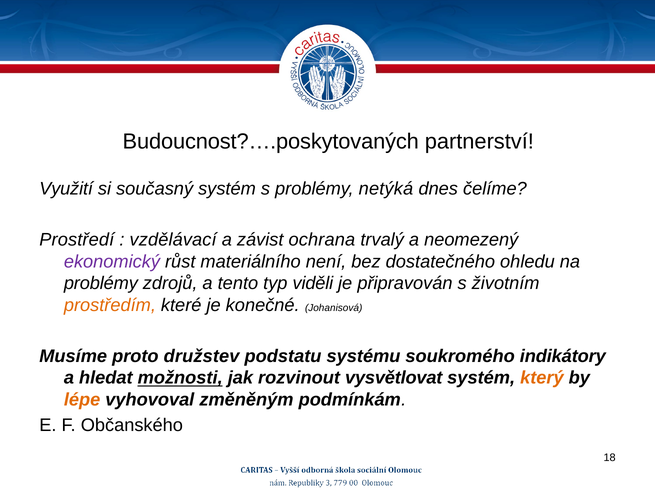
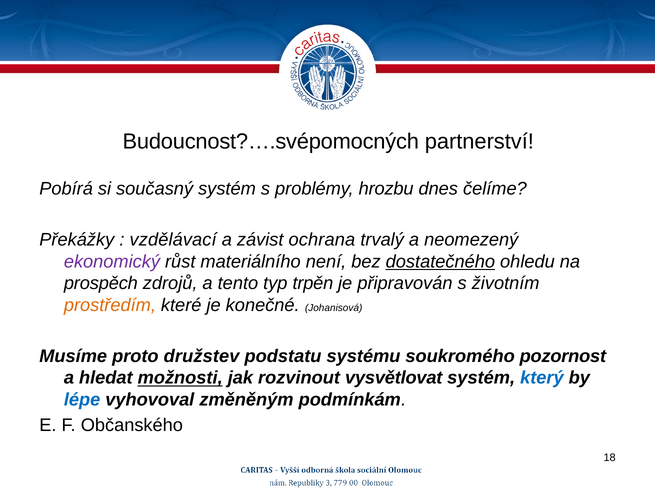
Budoucnost?….poskytovaných: Budoucnost?….poskytovaných -> Budoucnost?….svépomocných
Využití: Využití -> Pobírá
netýká: netýká -> hrozbu
Prostředí: Prostředí -> Překážky
dostatečného underline: none -> present
problémy at (101, 284): problémy -> prospěch
viděli: viděli -> trpěn
indikátory: indikátory -> pozornost
který colour: orange -> blue
lépe colour: orange -> blue
